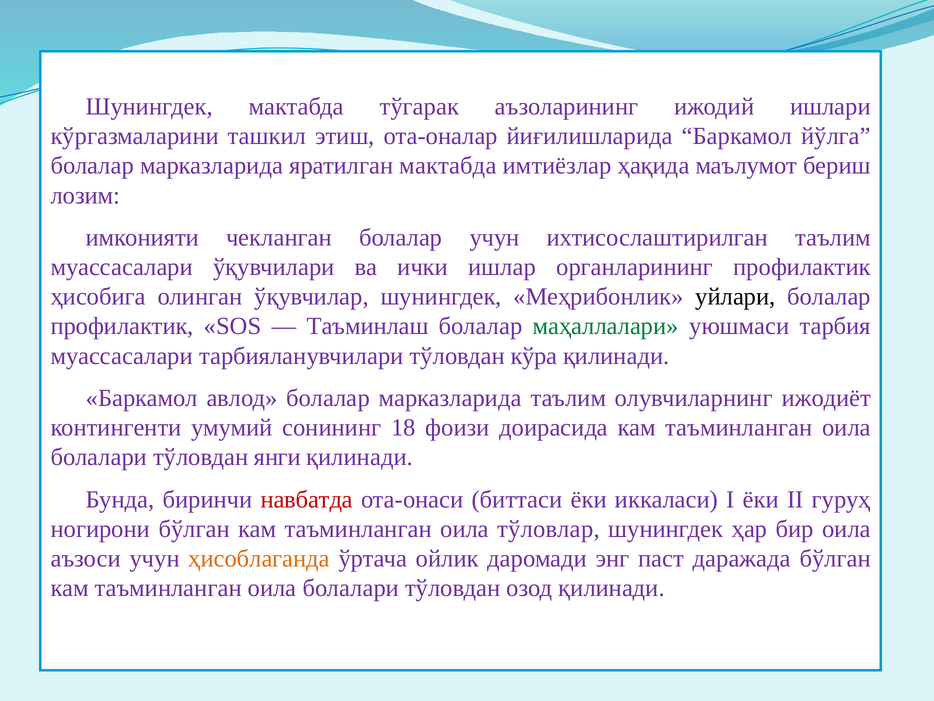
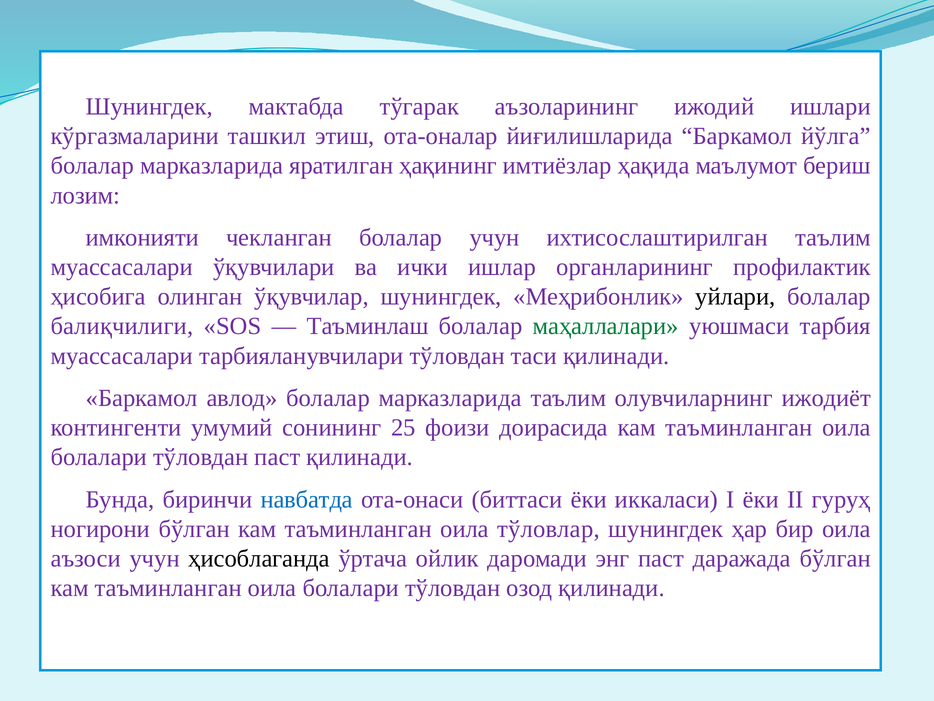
яратилган мактабда: мактабда -> ҳақининг
профилактик at (122, 326): профилактик -> балиқчилиги
кўра: кўра -> таси
18: 18 -> 25
тўловдан янги: янги -> паст
навбатда colour: red -> blue
ҳисоблаганда colour: orange -> black
